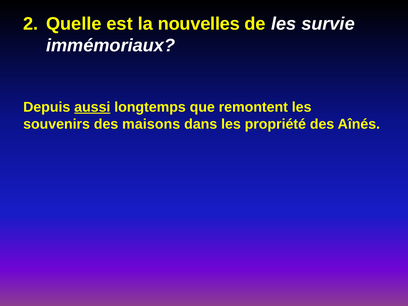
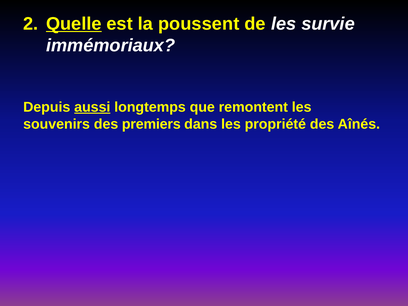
Quelle underline: none -> present
nouvelles: nouvelles -> poussent
maisons: maisons -> premiers
